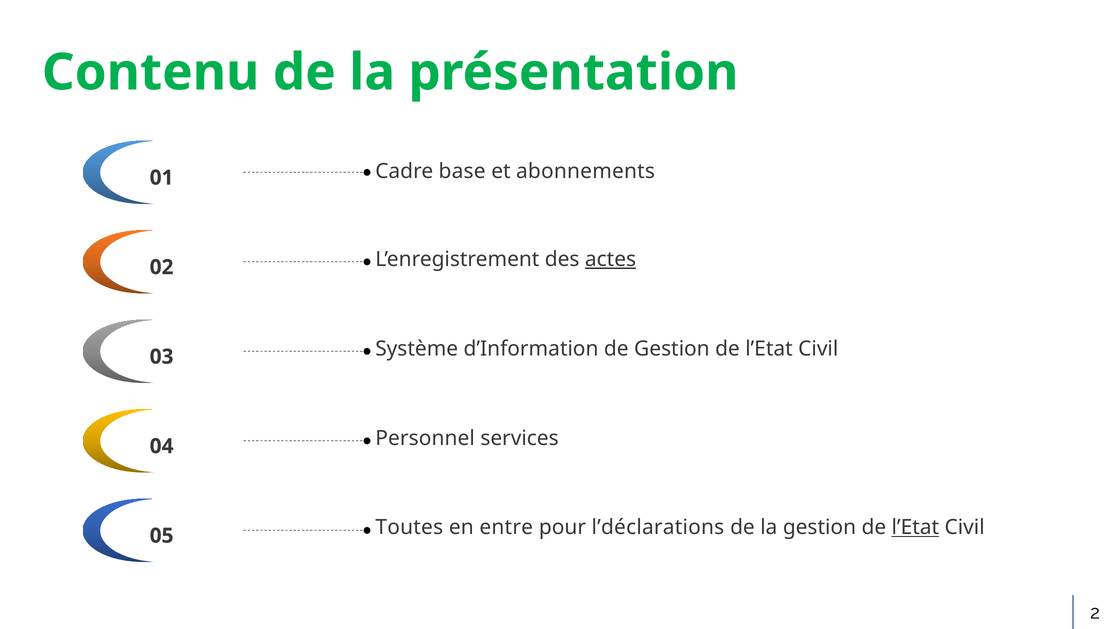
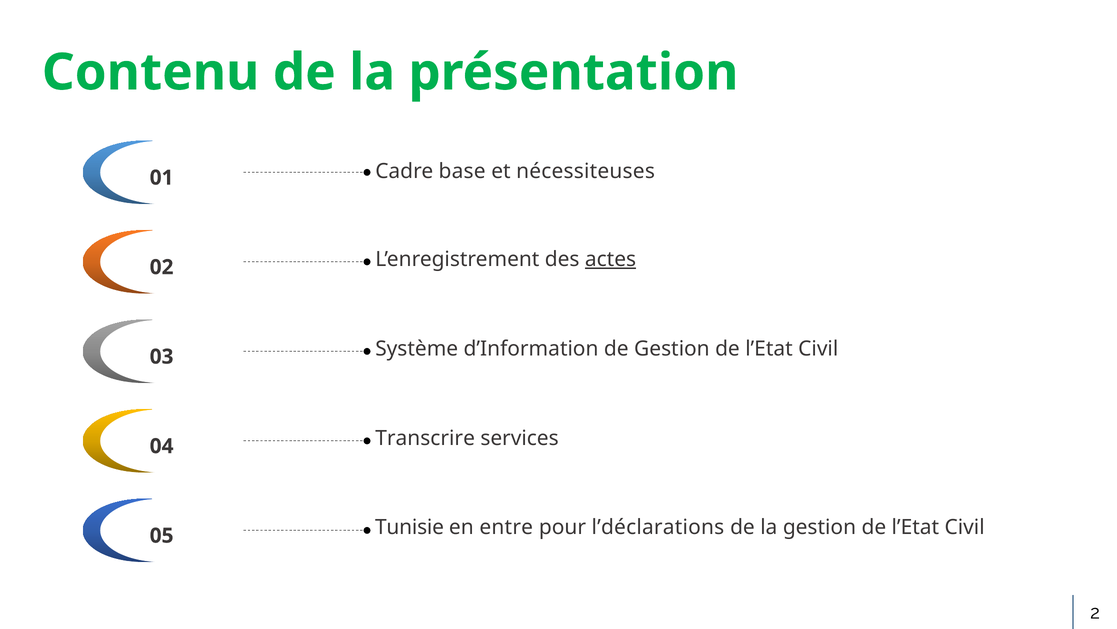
abonnements: abonnements -> nécessiteuses
Personnel: Personnel -> Transcrire
Toutes: Toutes -> Tunisie
l’Etat at (915, 527) underline: present -> none
